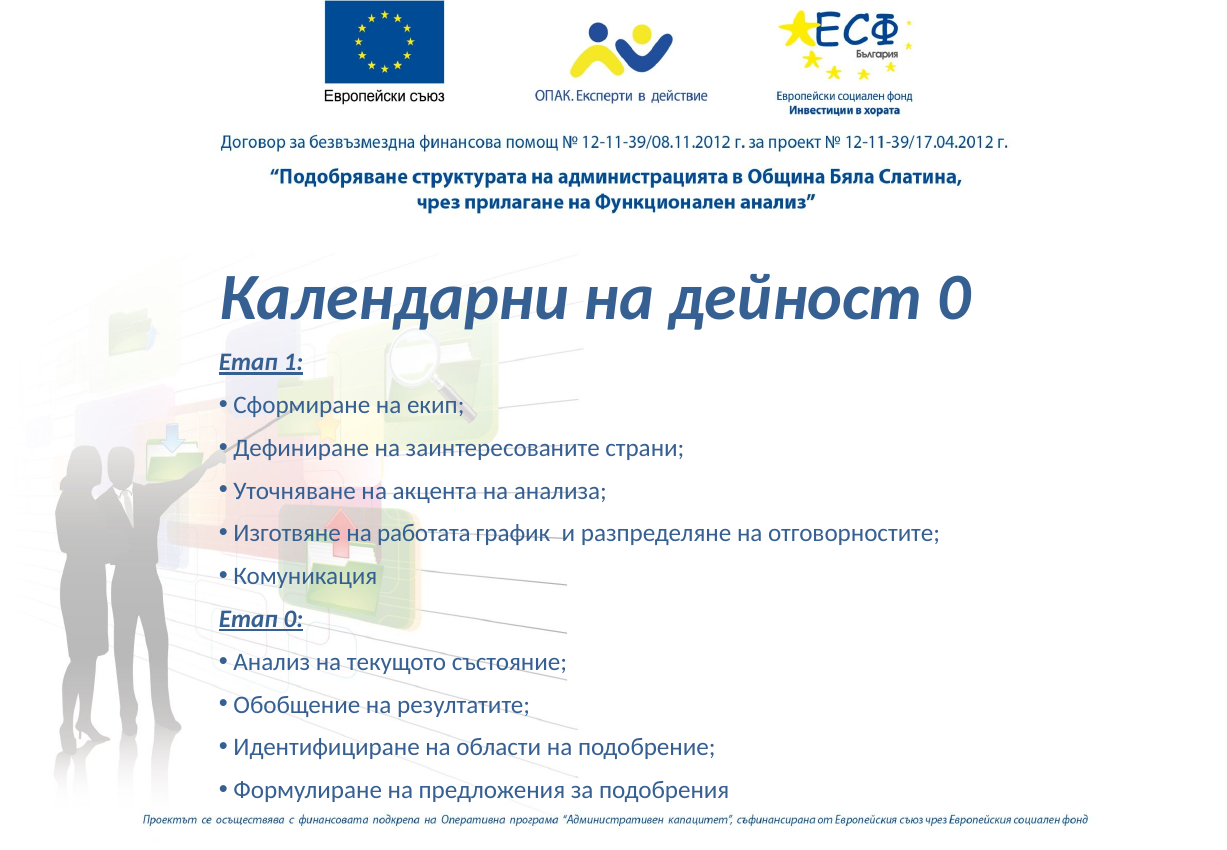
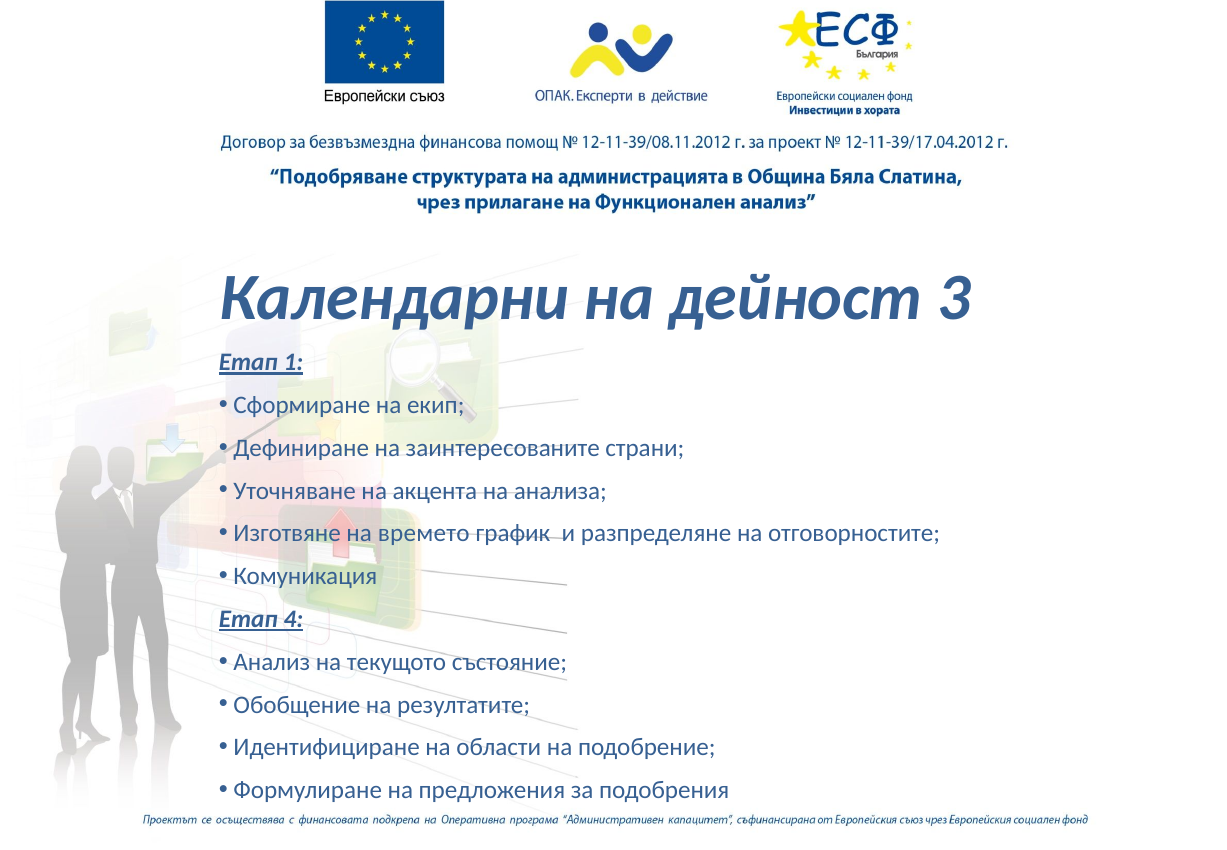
дейност 0: 0 -> 3
работата: работата -> времето
Етап 0: 0 -> 4
